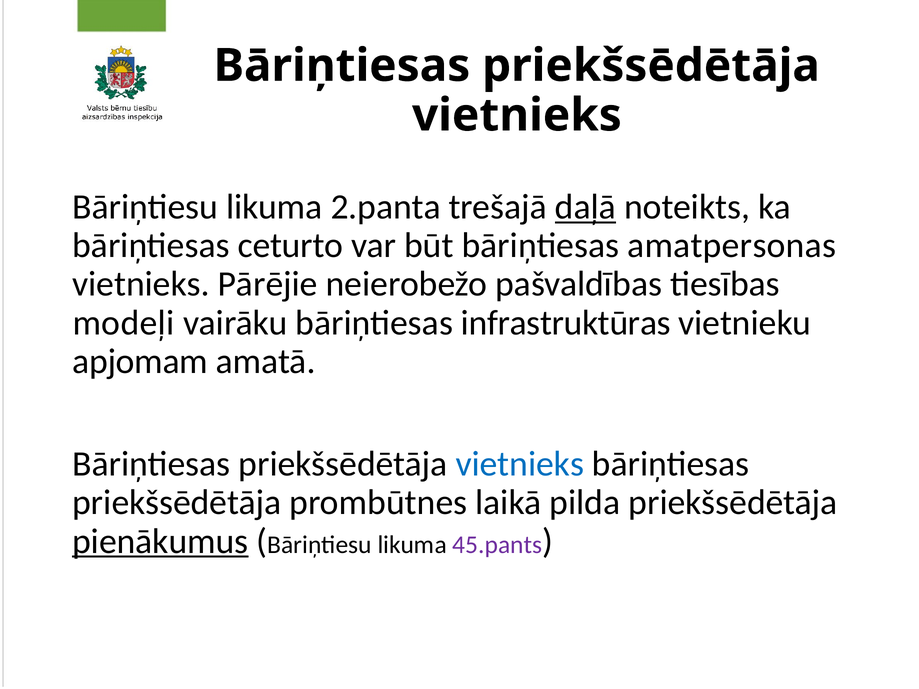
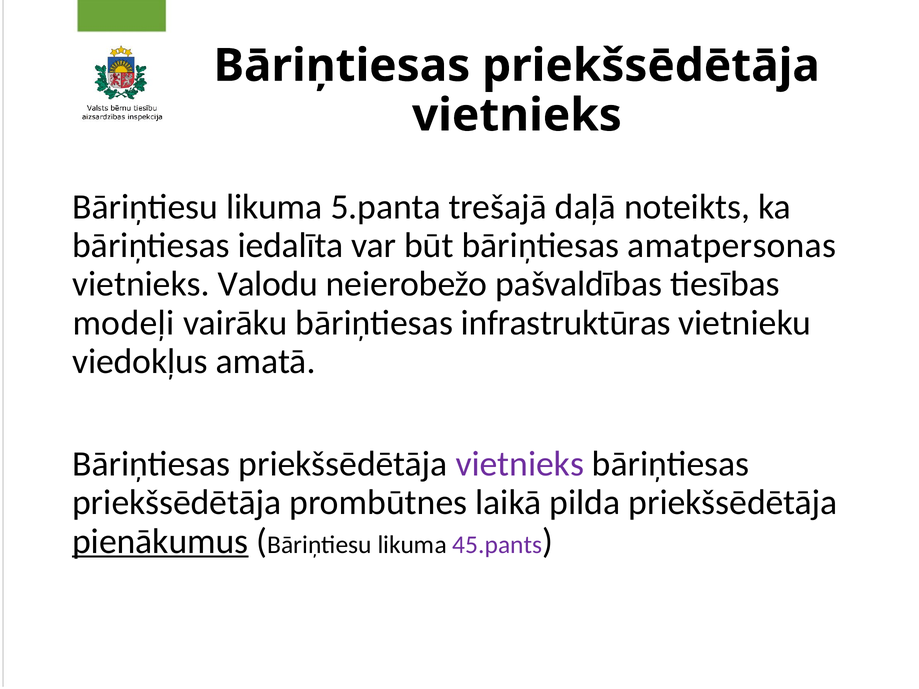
2.panta: 2.panta -> 5.panta
daļā underline: present -> none
ceturto: ceturto -> iedalīta
Pārējie: Pārējie -> Valodu
apjomam: apjomam -> viedokļus
vietnieks at (520, 464) colour: blue -> purple
